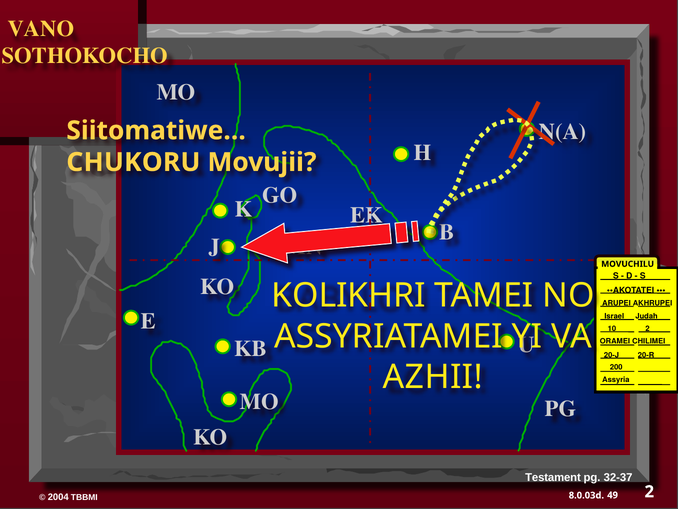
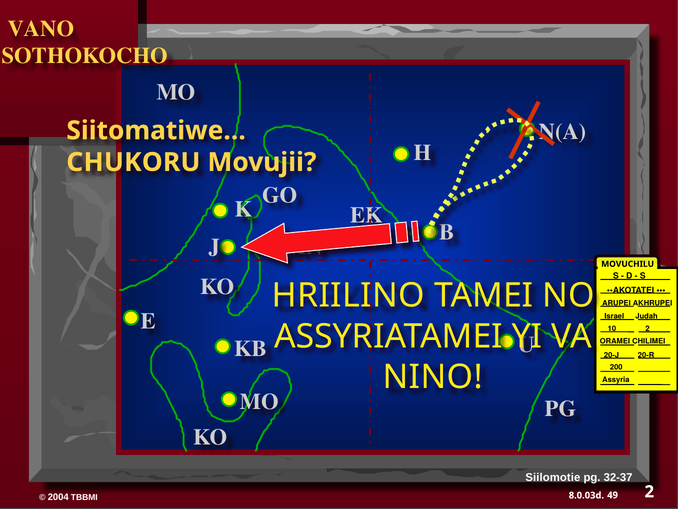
KOLIKHRI: KOLIKHRI -> HRIILINO
AZHII: AZHII -> NINO
Testament: Testament -> Siilomotie
